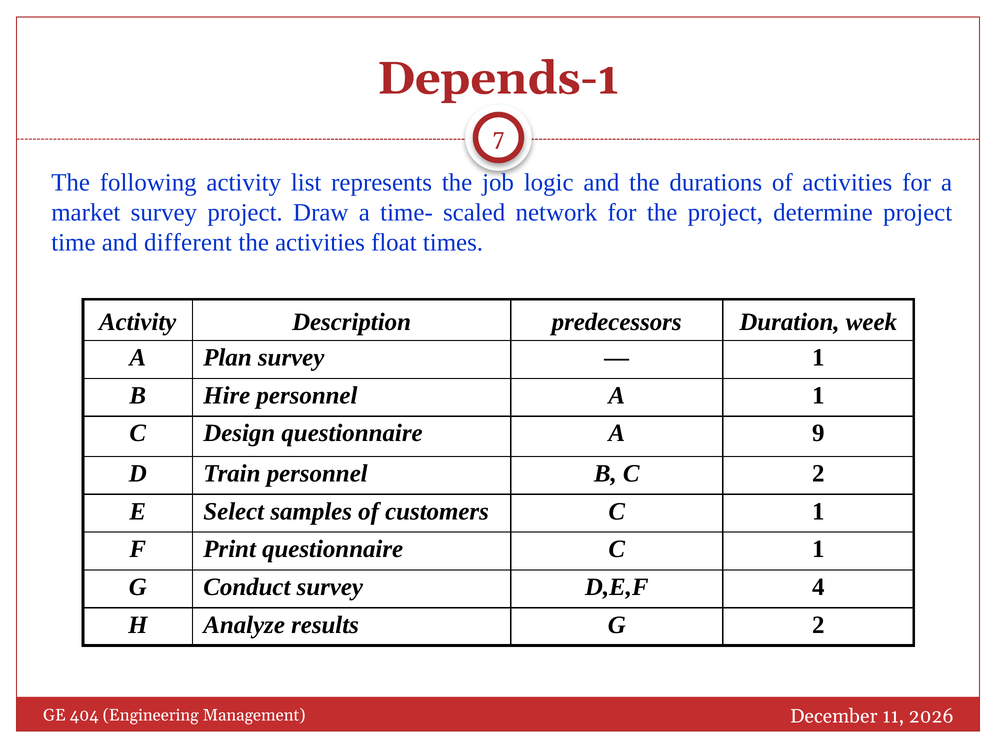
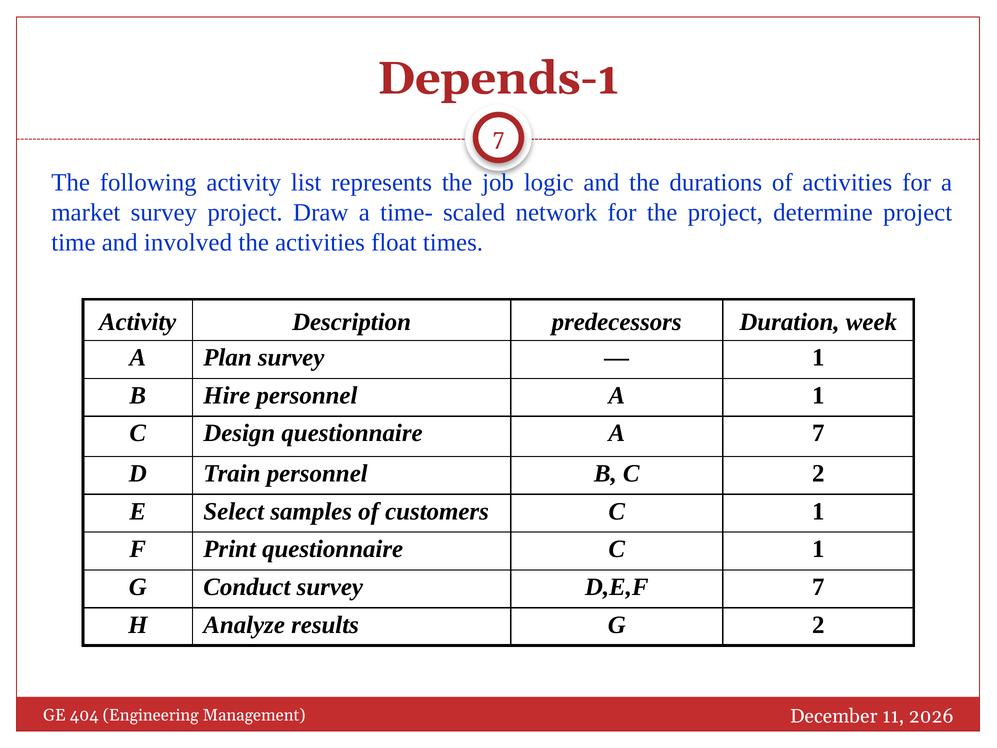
different: different -> involved
A 9: 9 -> 7
D,E,F 4: 4 -> 7
